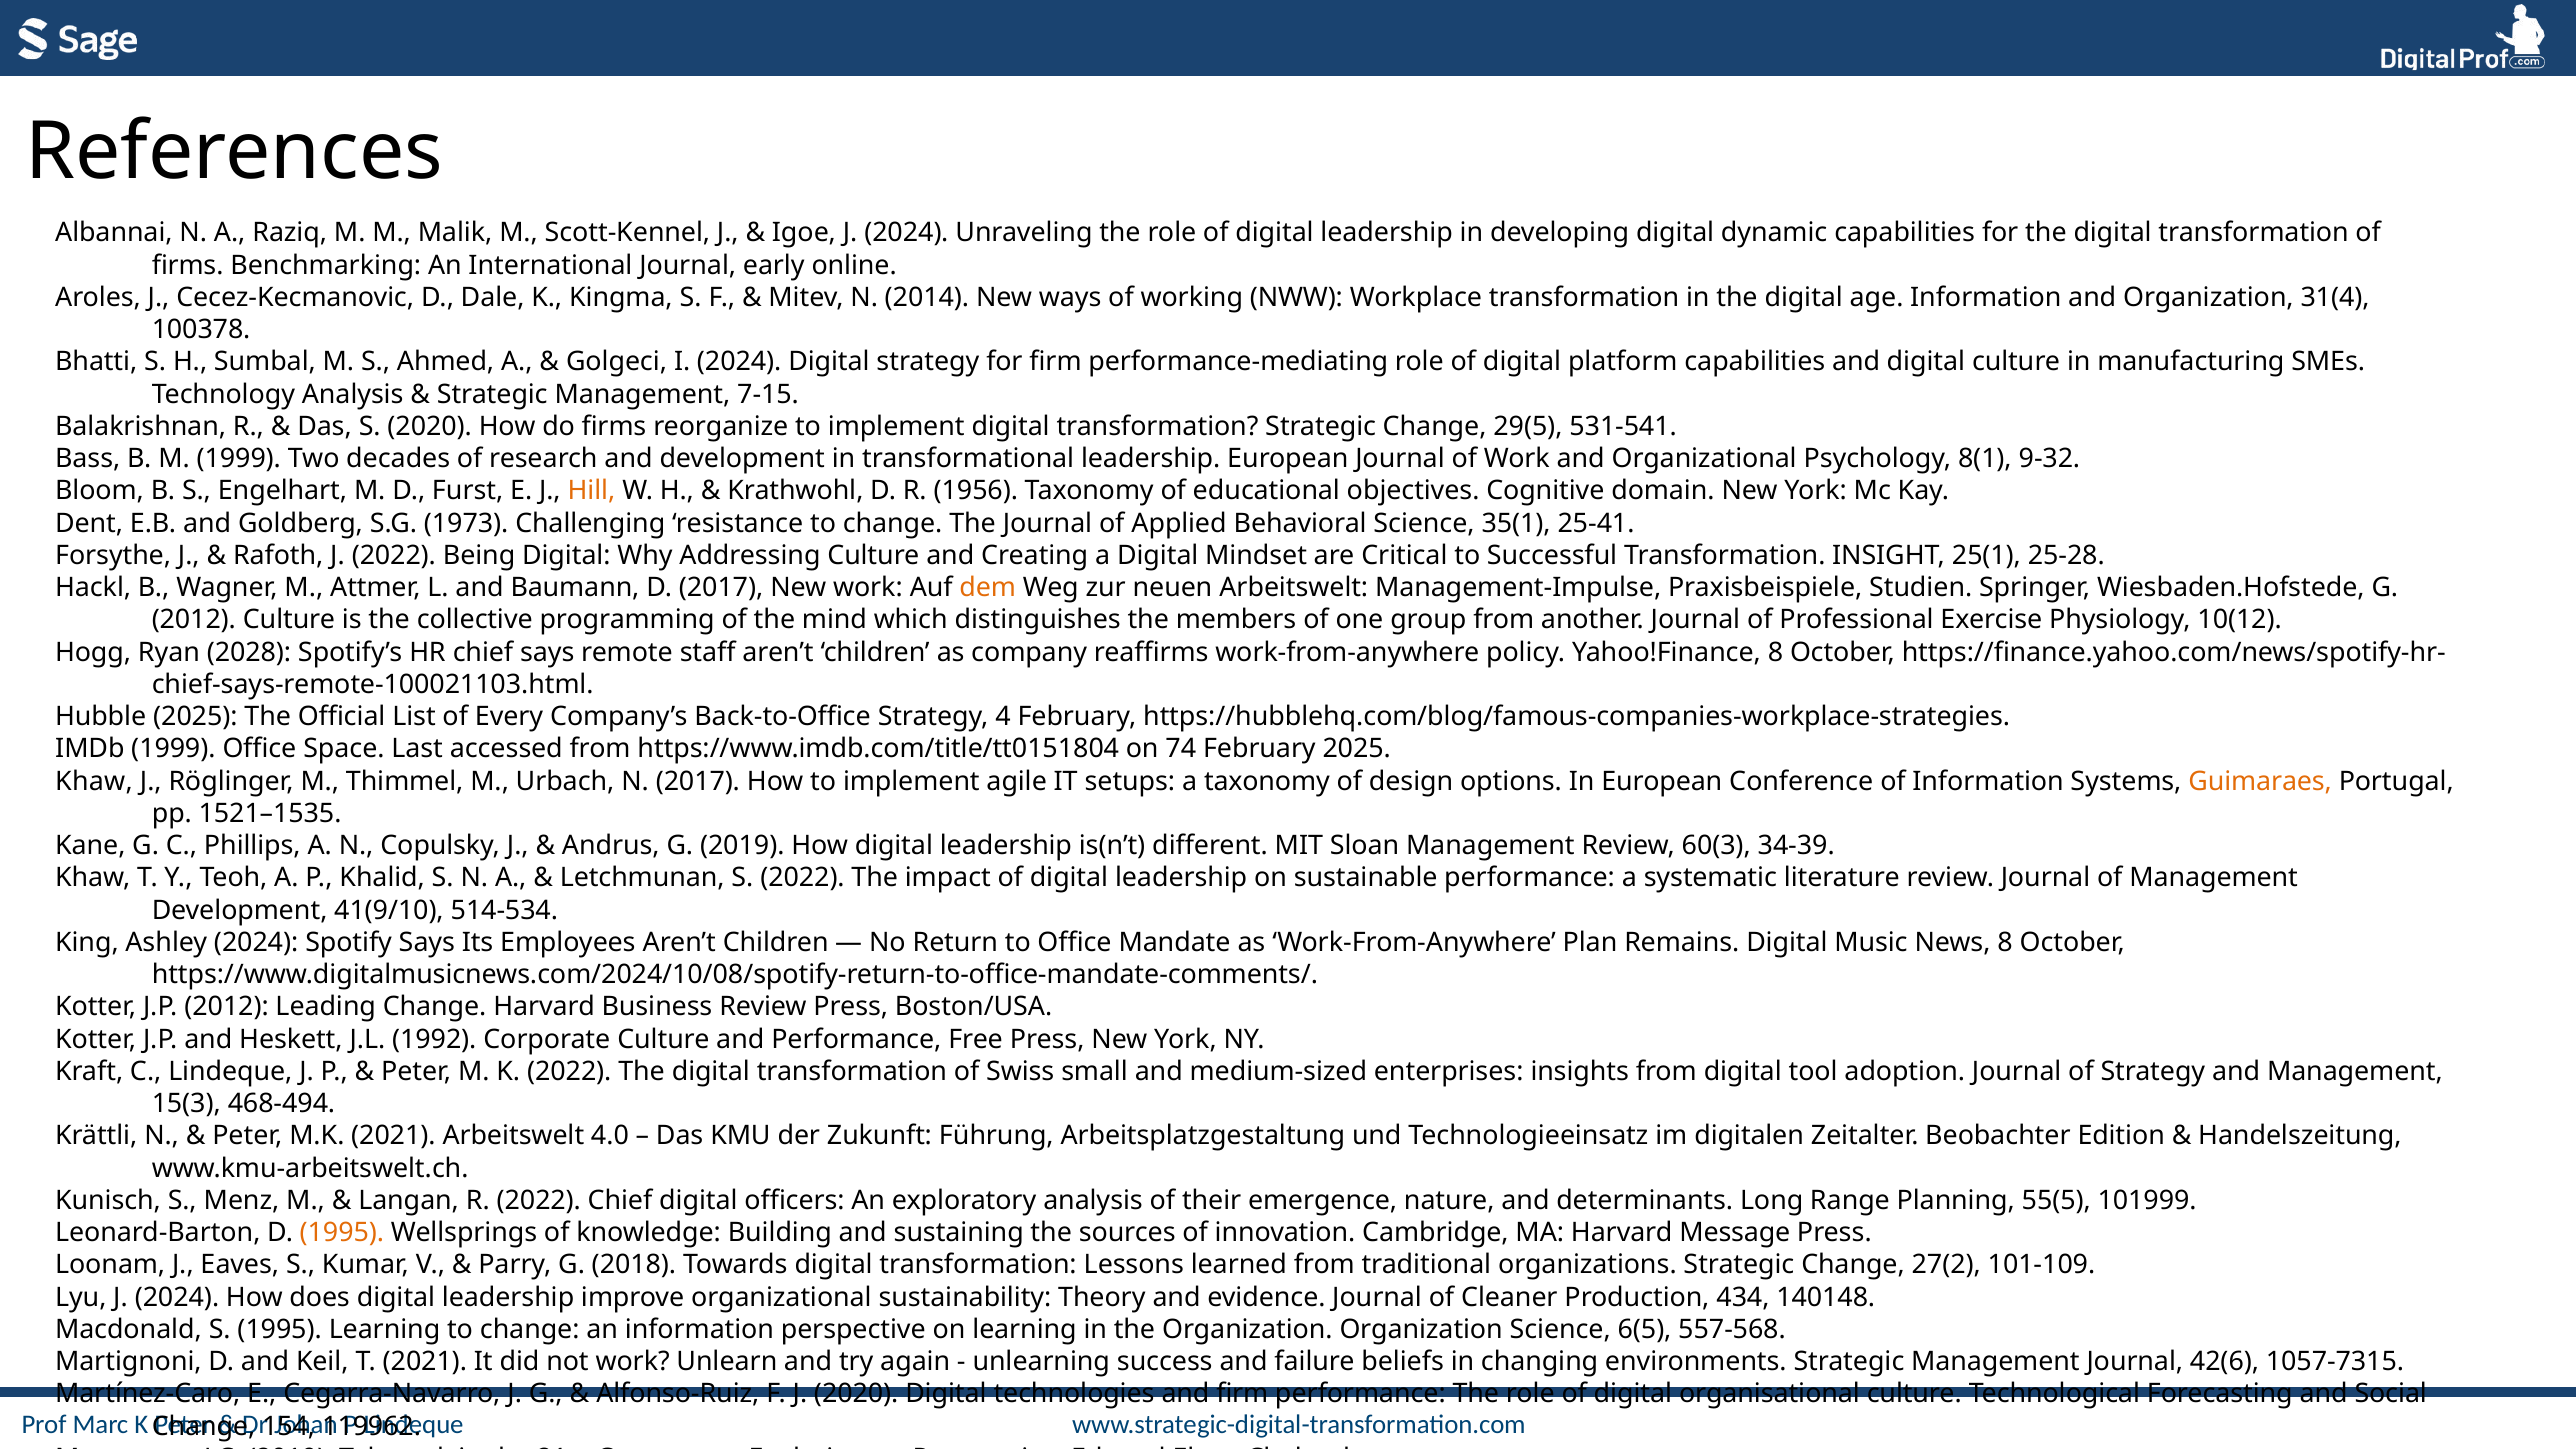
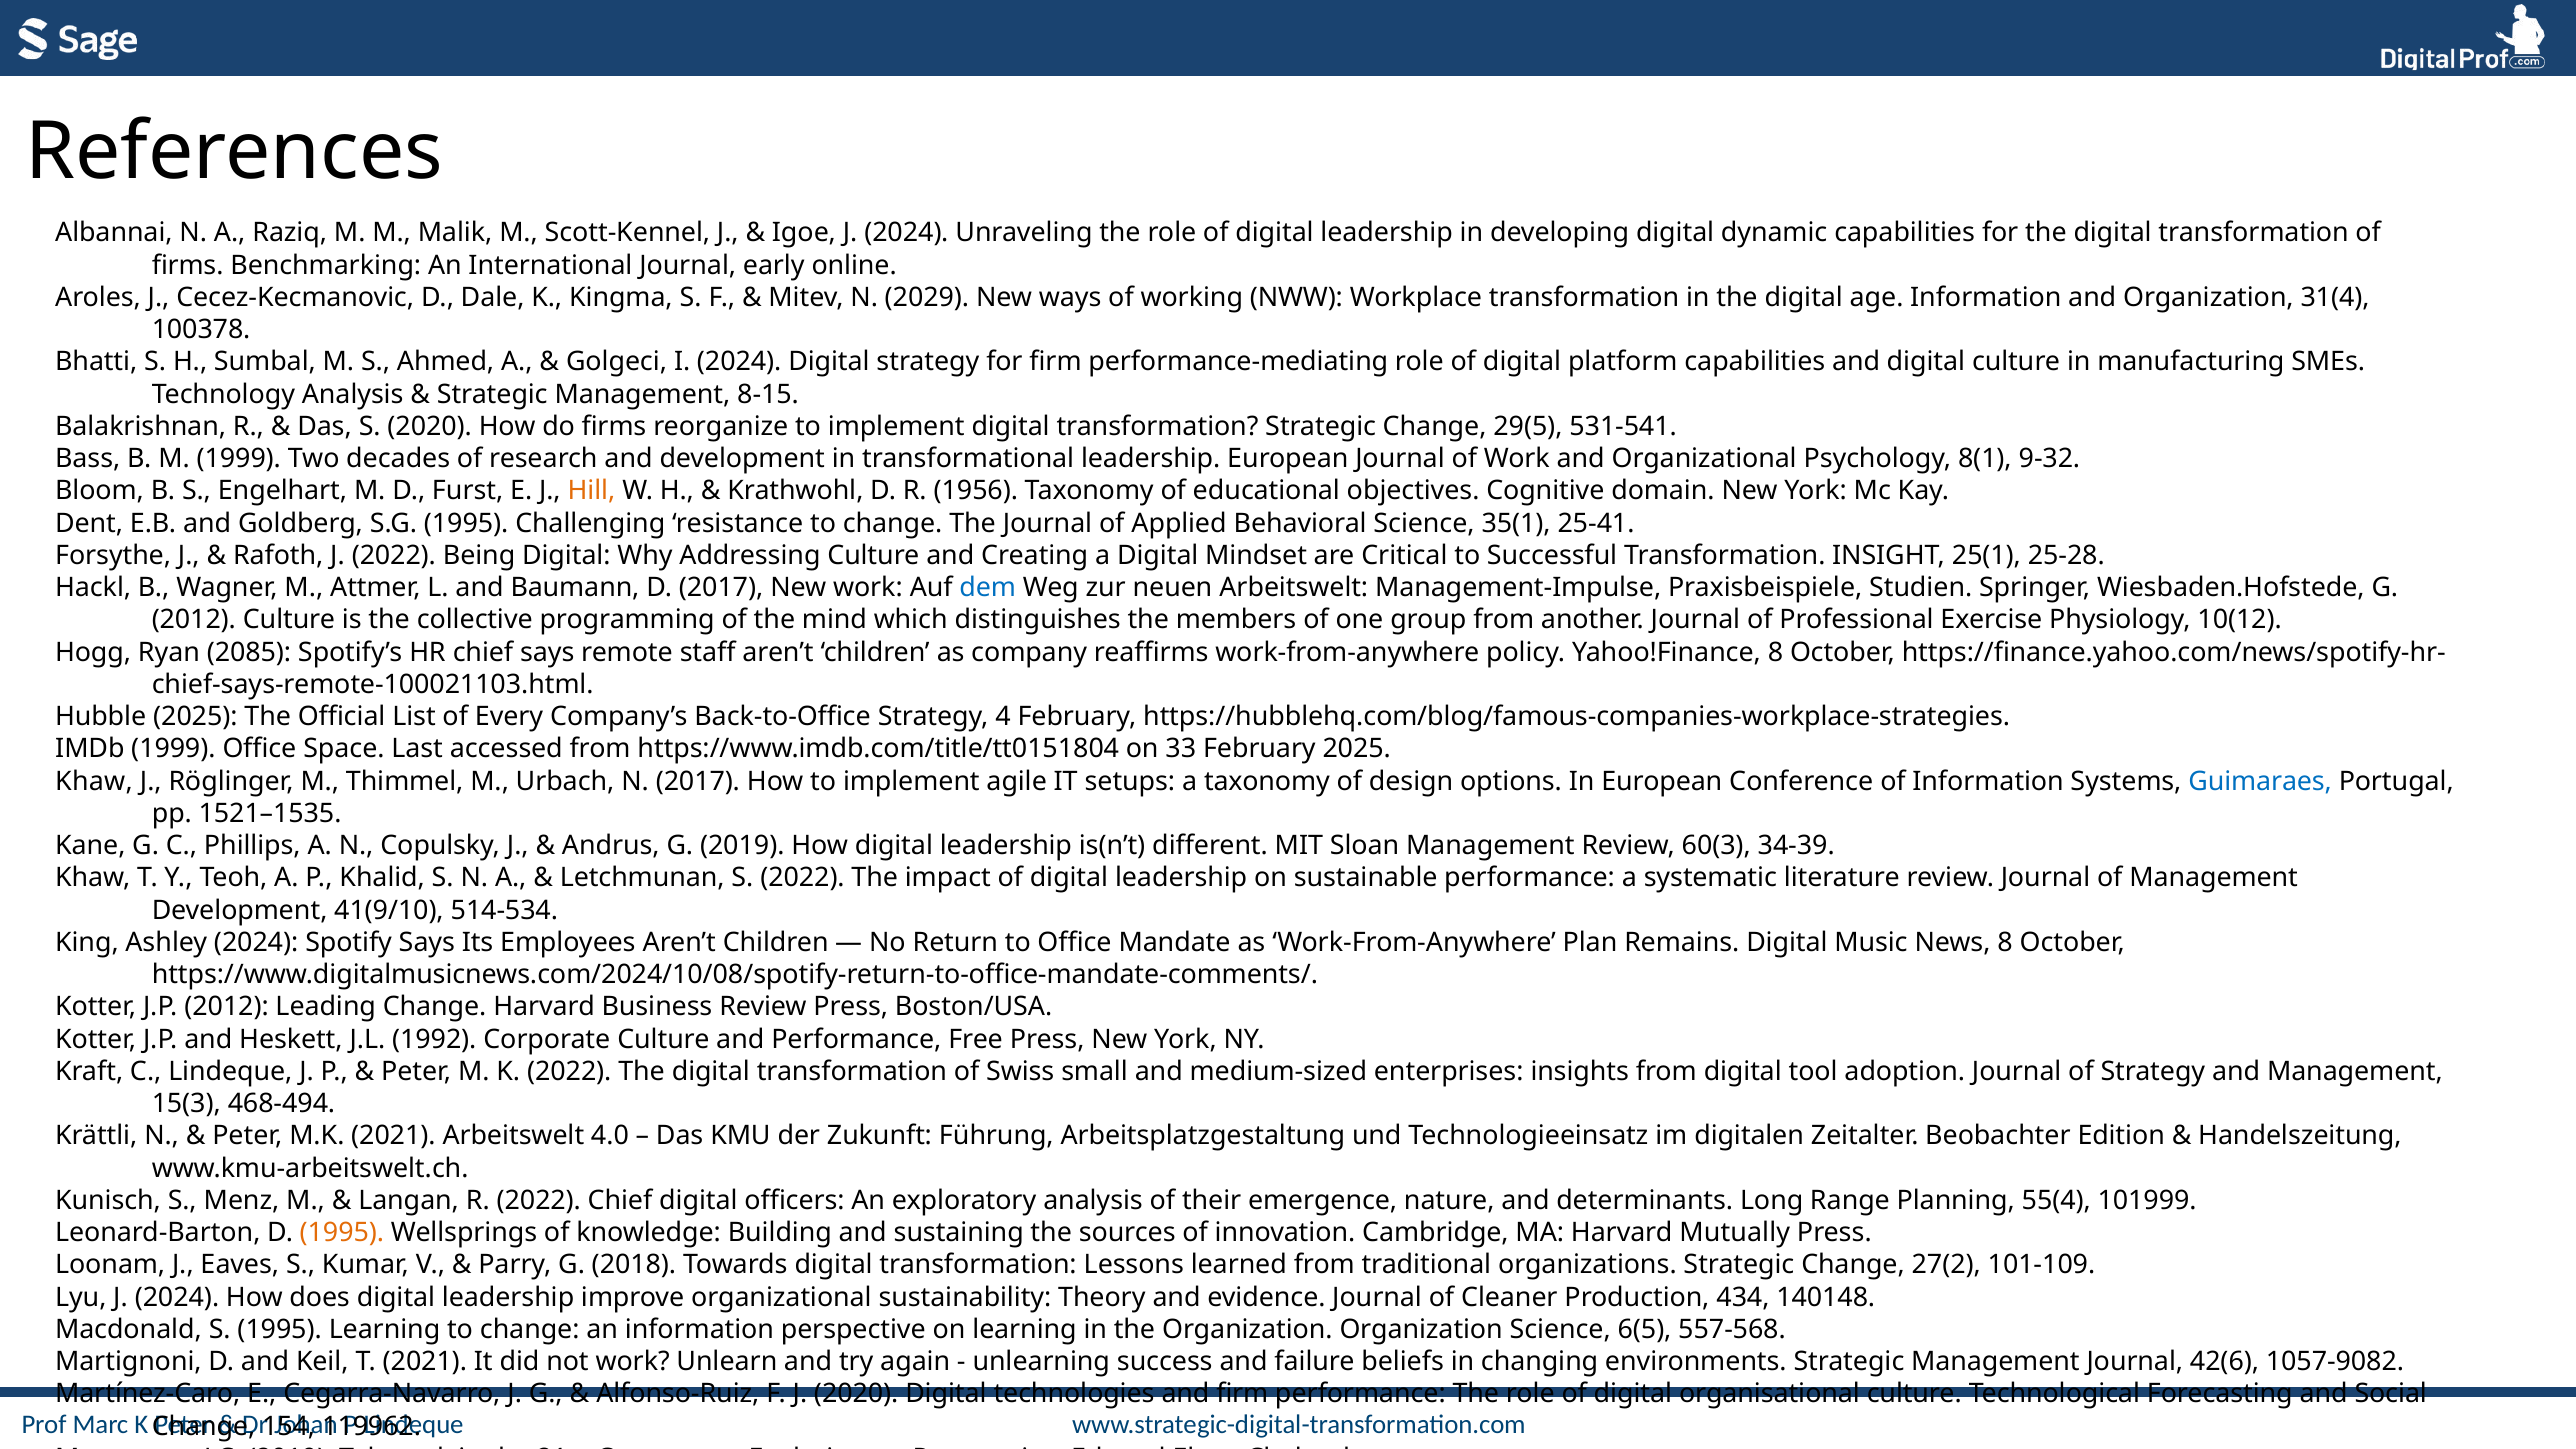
2014: 2014 -> 2029
7-15: 7-15 -> 8-15
S.G 1973: 1973 -> 1995
dem colour: orange -> blue
2028: 2028 -> 2085
74: 74 -> 33
Guimaraes colour: orange -> blue
55(5: 55(5 -> 55(4
Message: Message -> Mutually
1057-7315: 1057-7315 -> 1057-9082
